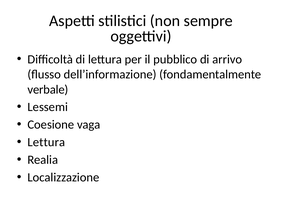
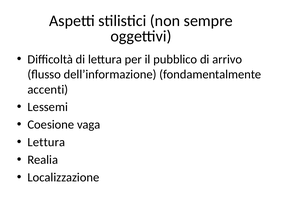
verbale: verbale -> accenti
